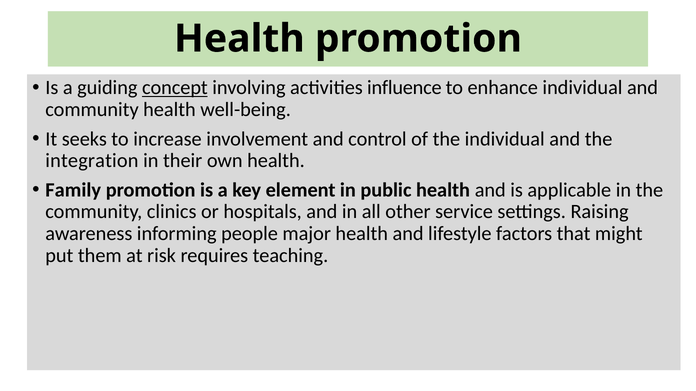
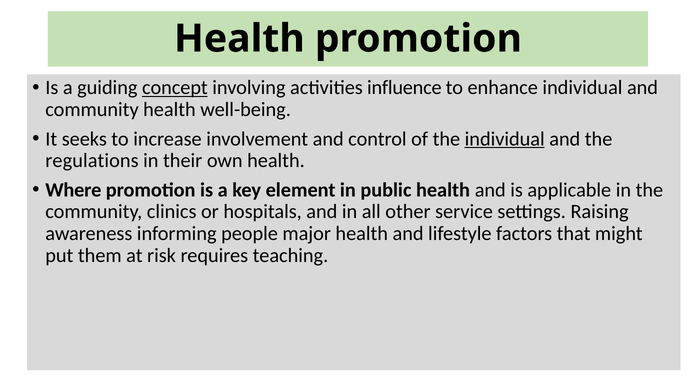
individual at (505, 139) underline: none -> present
integration: integration -> regulations
Family: Family -> Where
